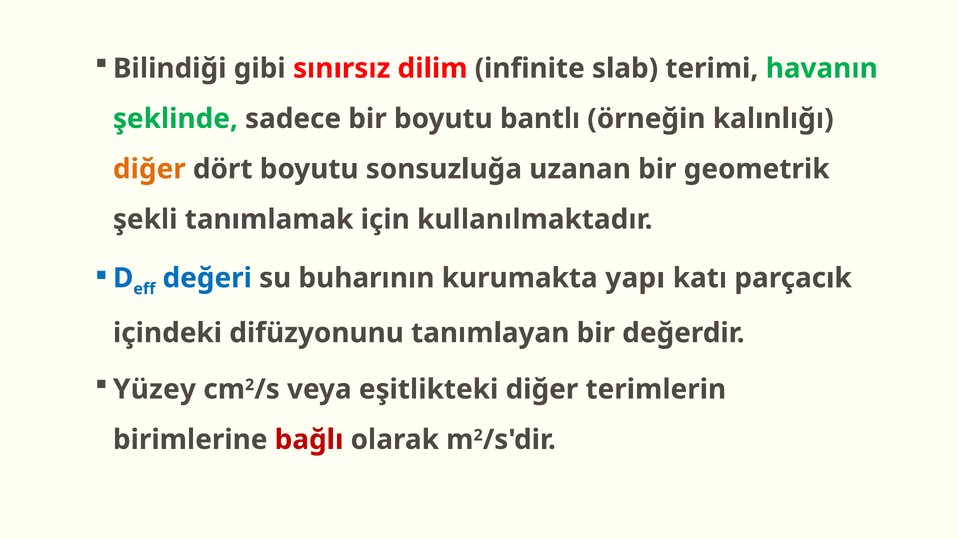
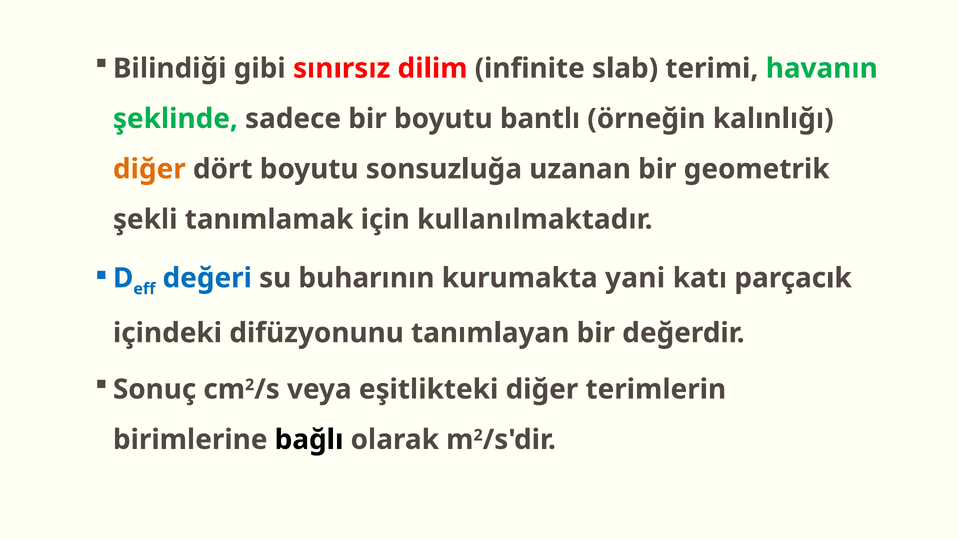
yapı: yapı -> yani
Yüzey: Yüzey -> Sonuç
bağlı colour: red -> black
